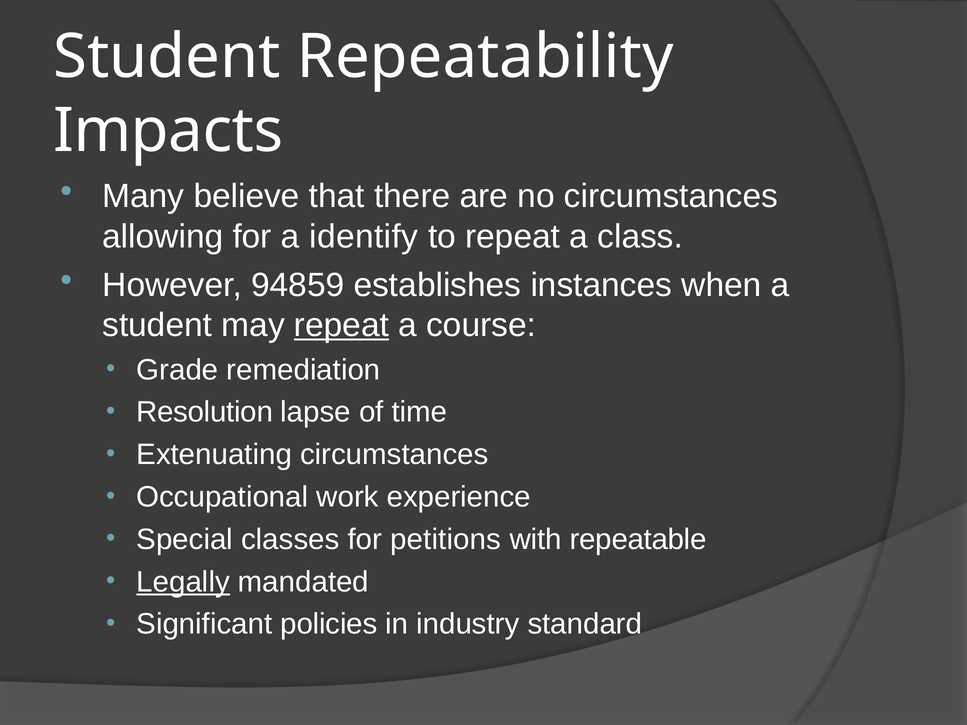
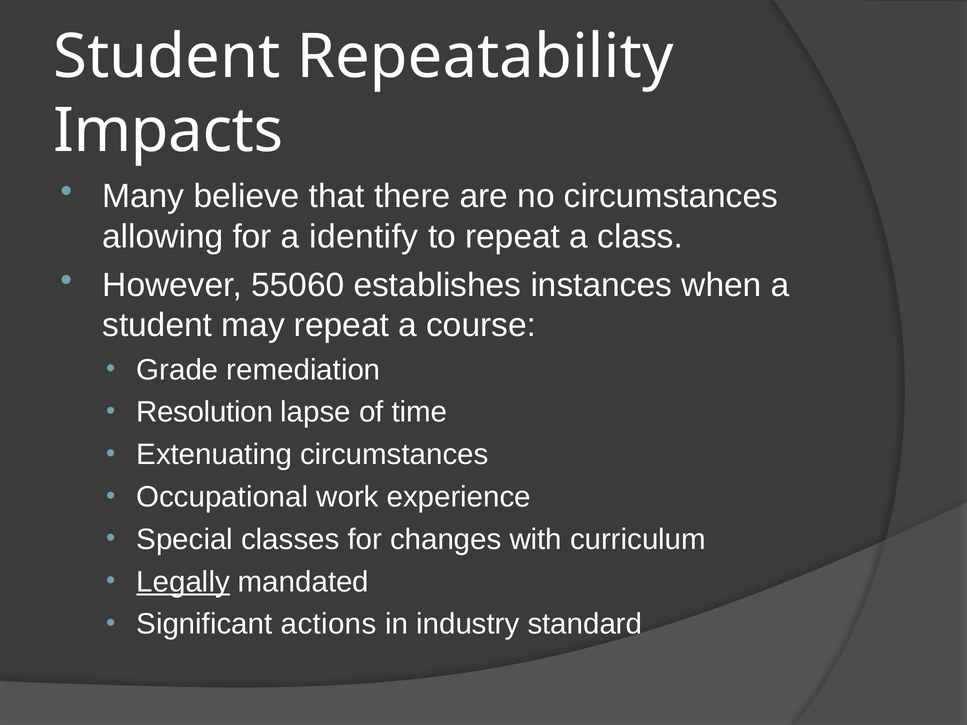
94859: 94859 -> 55060
repeat at (341, 325) underline: present -> none
petitions: petitions -> changes
repeatable: repeatable -> curriculum
policies: policies -> actions
